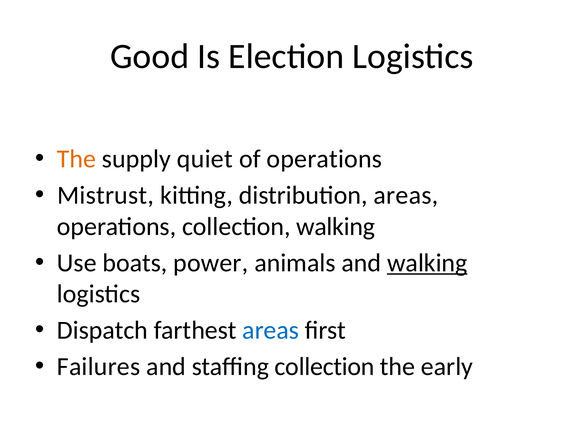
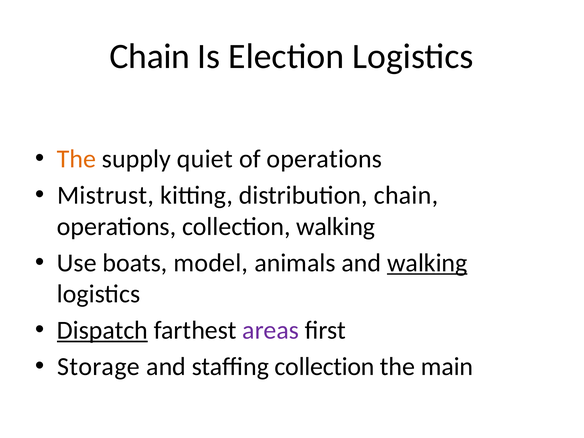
Good at (150, 57): Good -> Chain
distribution areas: areas -> chain
power: power -> model
Dispatch underline: none -> present
areas at (271, 330) colour: blue -> purple
Failures: Failures -> Storage
early: early -> main
